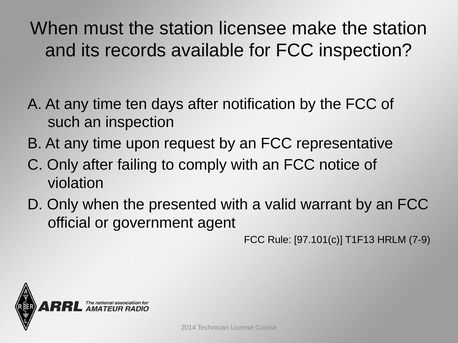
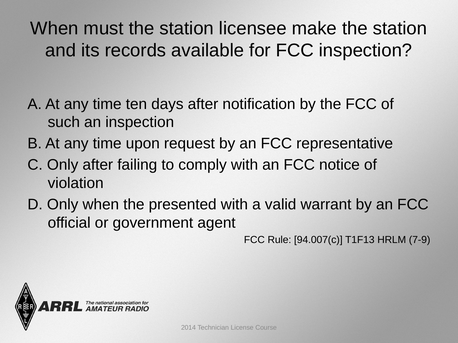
97.101(c: 97.101(c -> 94.007(c
